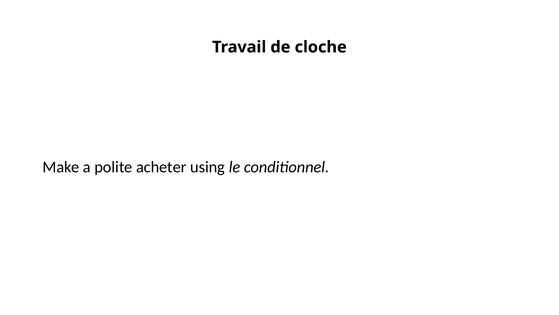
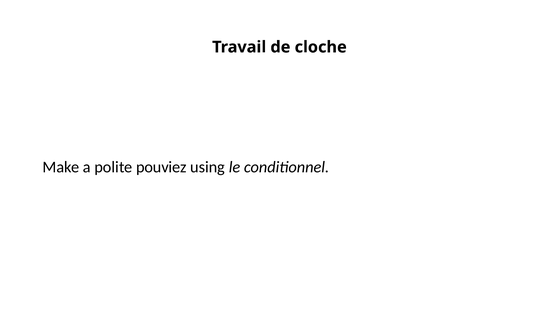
acheter: acheter -> pouviez
